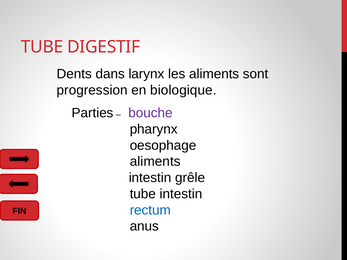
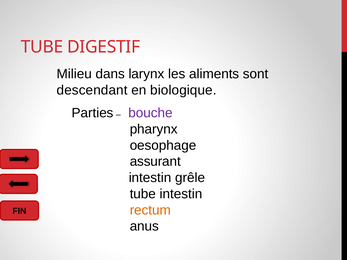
Dents: Dents -> Milieu
progression: progression -> descendant
aliments at (155, 162): aliments -> assurant
rectum colour: blue -> orange
